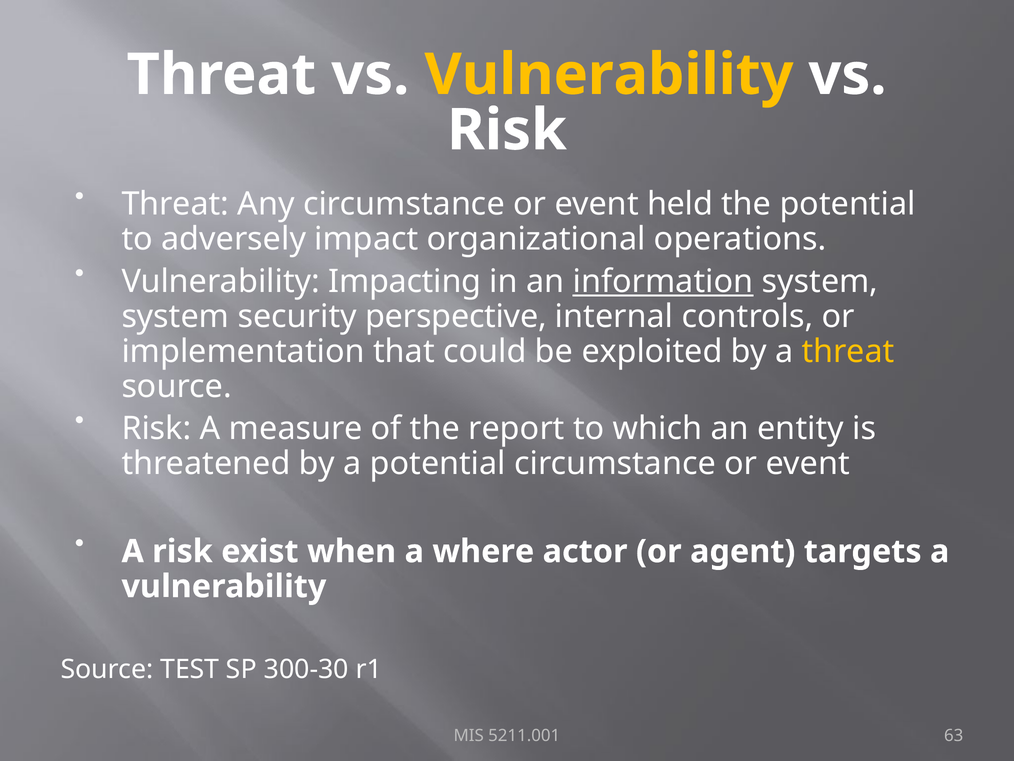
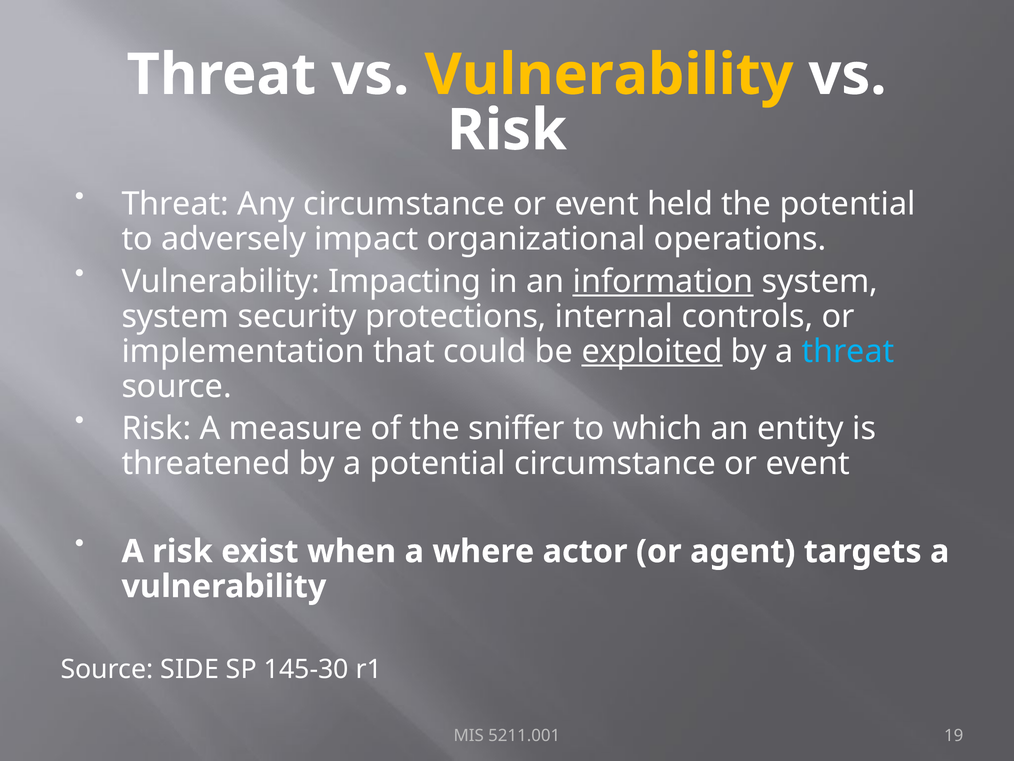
perspective: perspective -> protections
exploited underline: none -> present
threat at (848, 351) colour: yellow -> light blue
report: report -> sniffer
TEST: TEST -> SIDE
300-30: 300-30 -> 145-30
63: 63 -> 19
